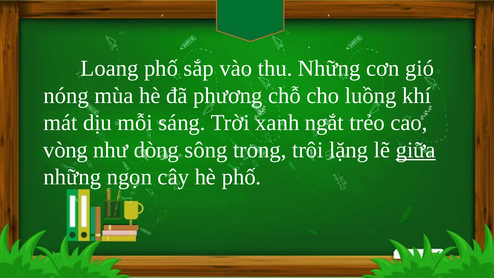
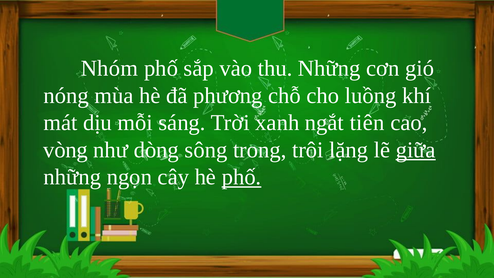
Loang: Loang -> Nhóm
trẻo: trẻo -> tiên
phố at (242, 177) underline: none -> present
